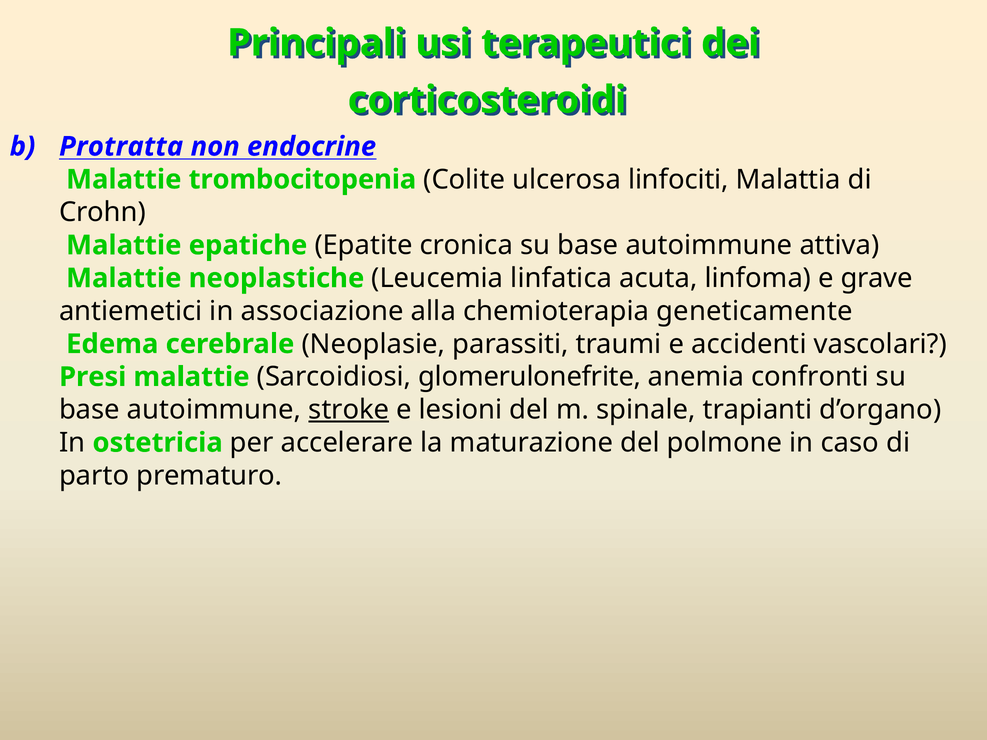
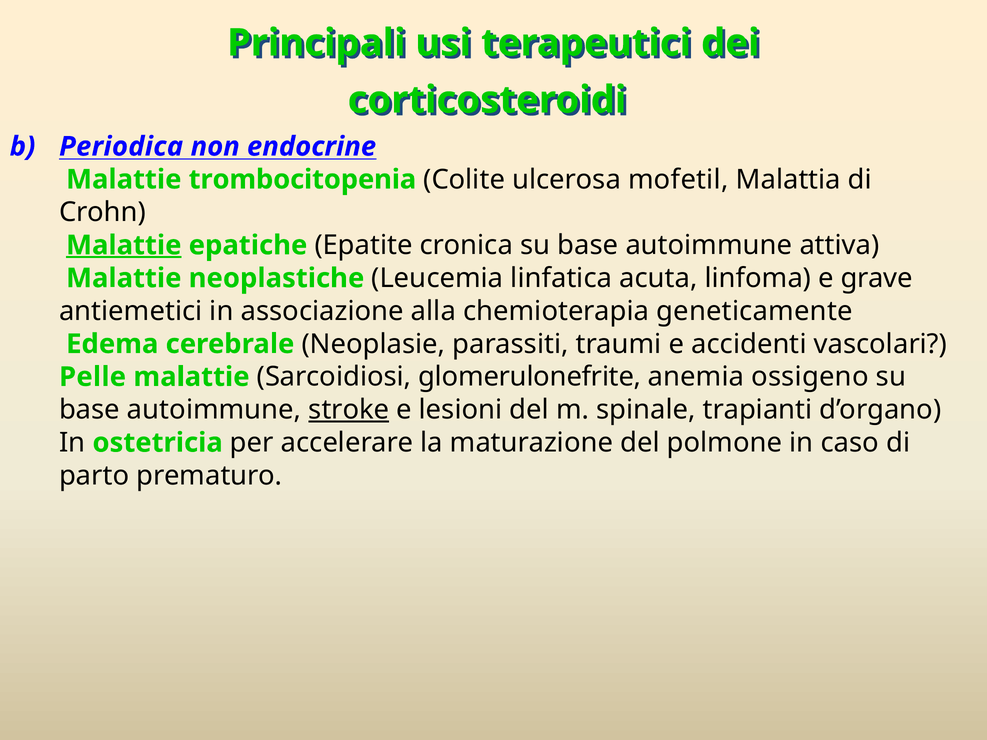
Protratta: Protratta -> Periodica
linfociti: linfociti -> mofetil
Malattie at (124, 245) underline: none -> present
Presi: Presi -> Pelle
confronti: confronti -> ossigeno
